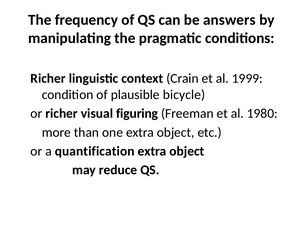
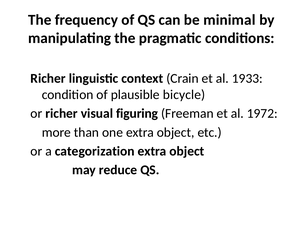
answers: answers -> minimal
1999: 1999 -> 1933
1980: 1980 -> 1972
quantification: quantification -> categorization
